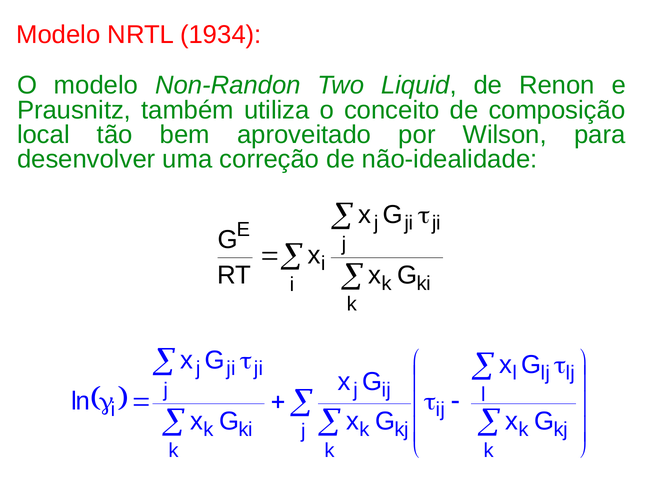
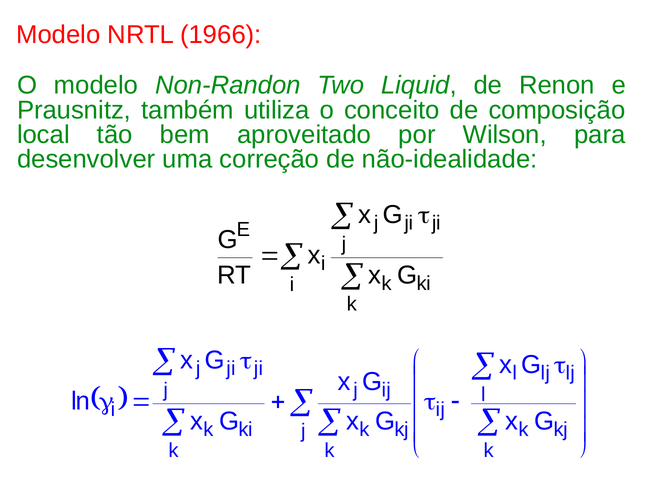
1934: 1934 -> 1966
